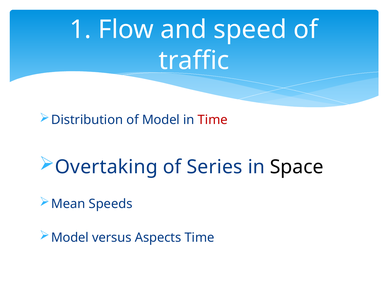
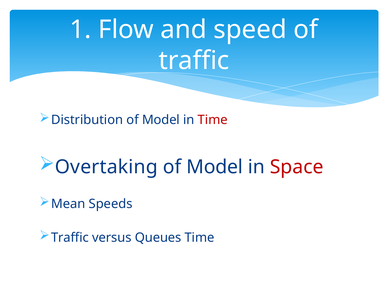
Series at (215, 167): Series -> Model
Space colour: black -> red
Model at (70, 238): Model -> Traffic
Aspects: Aspects -> Queues
